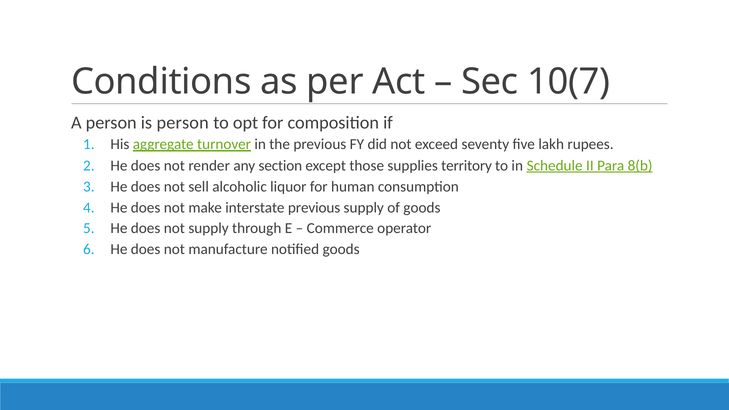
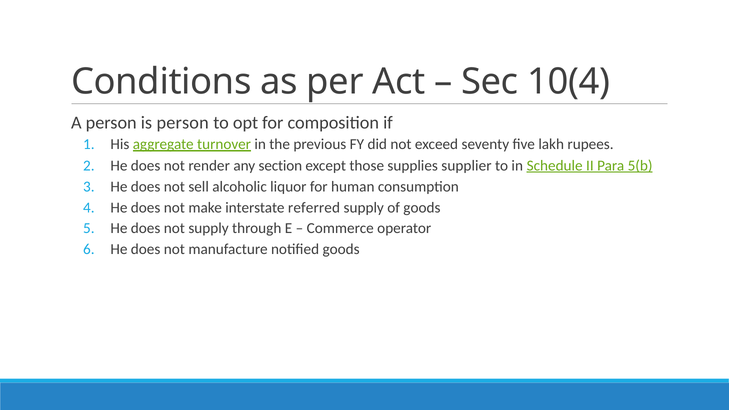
10(7: 10(7 -> 10(4
territory: territory -> supplier
8(b: 8(b -> 5(b
interstate previous: previous -> referred
